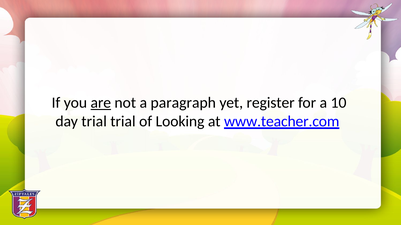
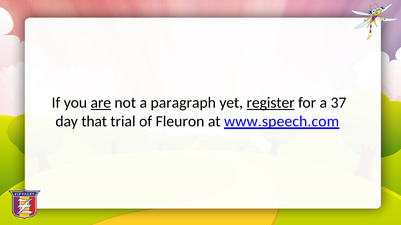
register underline: none -> present
10: 10 -> 37
day trial: trial -> that
Looking: Looking -> Fleuron
www.teacher.com: www.teacher.com -> www.speech.com
